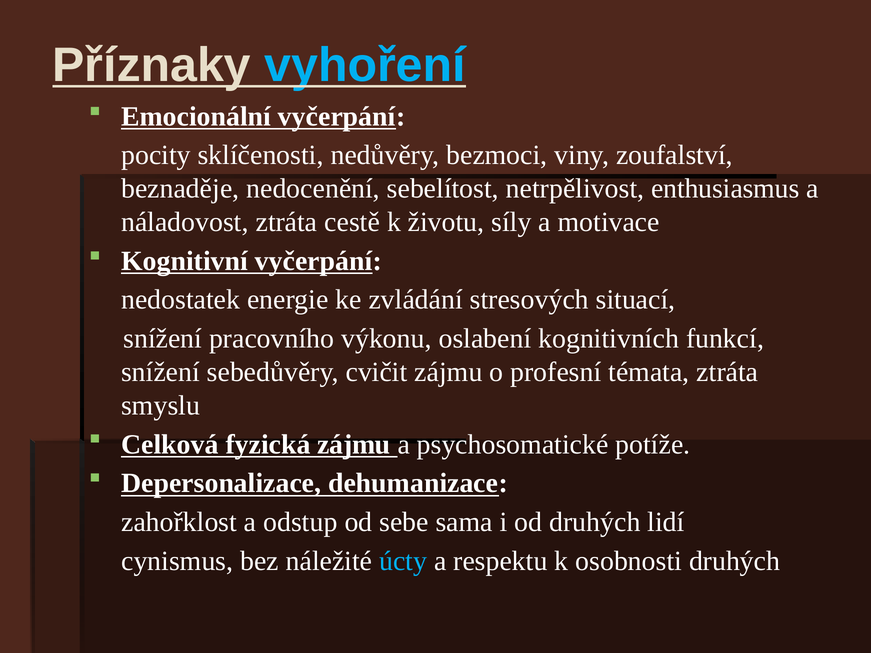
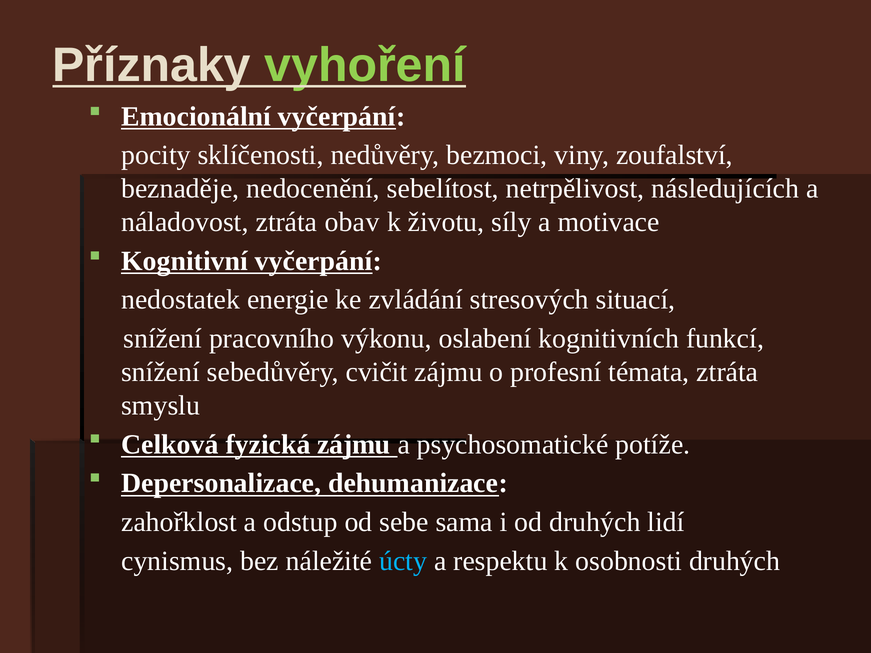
vyhoření colour: light blue -> light green
enthusiasmus: enthusiasmus -> následujících
cestě: cestě -> obav
